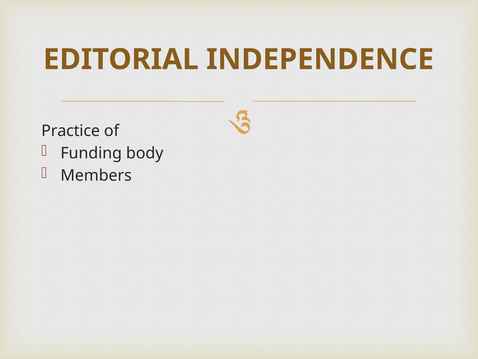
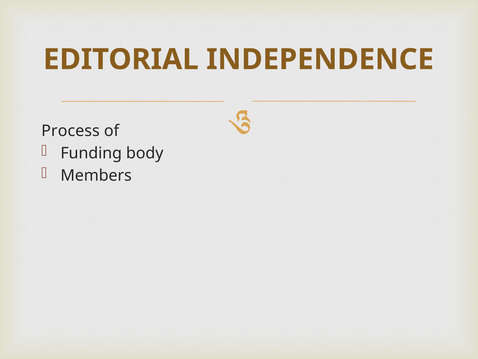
Practice: Practice -> Process
